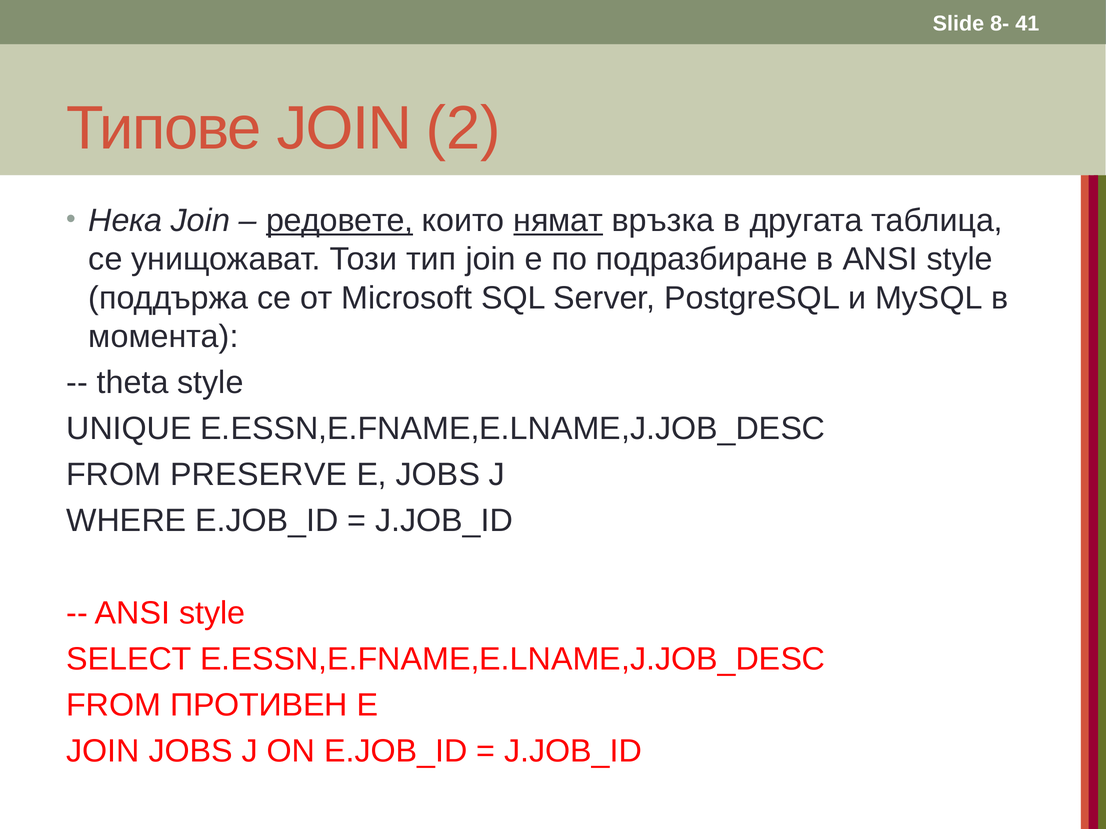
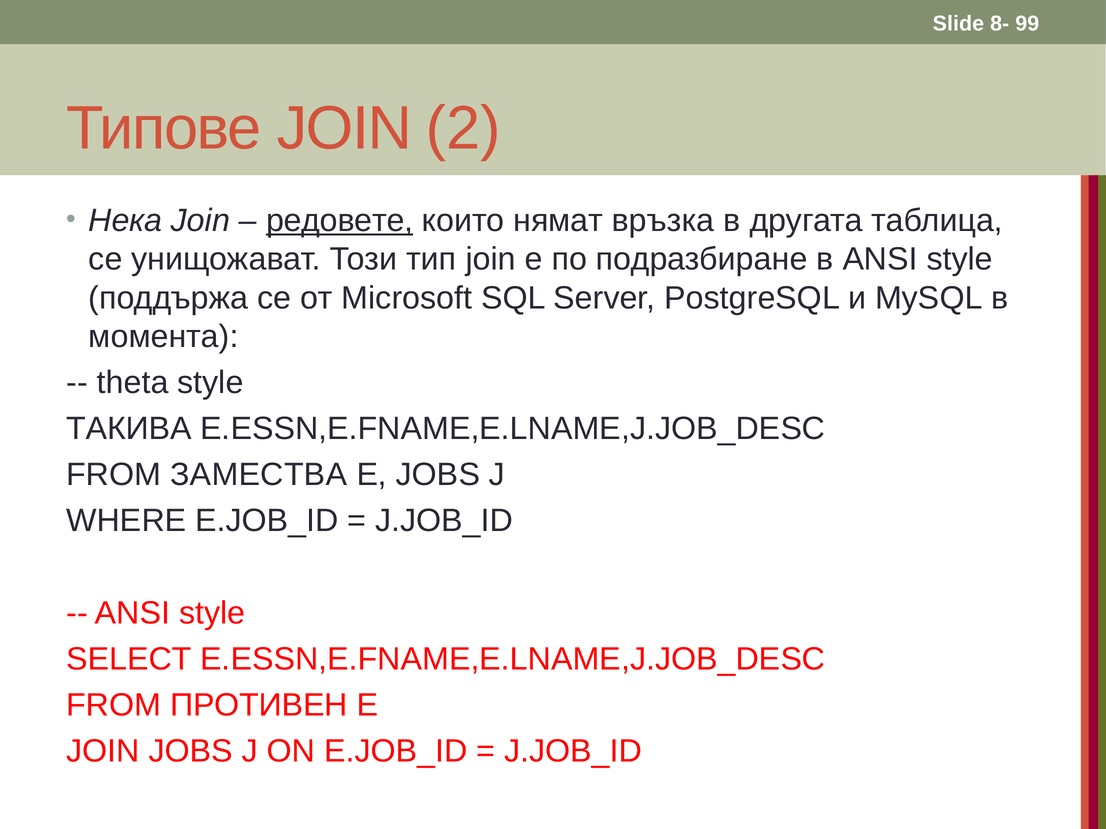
41: 41 -> 99
нямат underline: present -> none
UNIQUE: UNIQUE -> ТАКИВА
PRESERVE: PRESERVE -> ЗАМЕСТВА
